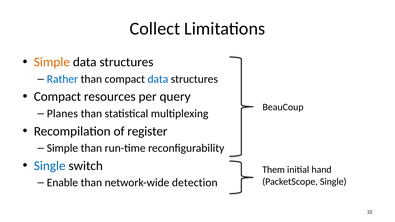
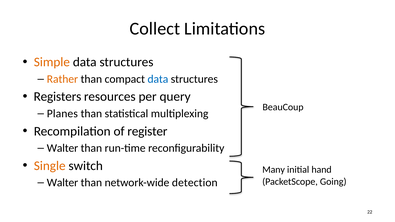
Rather colour: blue -> orange
Compact at (57, 97): Compact -> Registers
Simple at (62, 148): Simple -> Walter
Single at (50, 166) colour: blue -> orange
Them: Them -> Many
Enable at (62, 183): Enable -> Walter
PacketScope Single: Single -> Going
